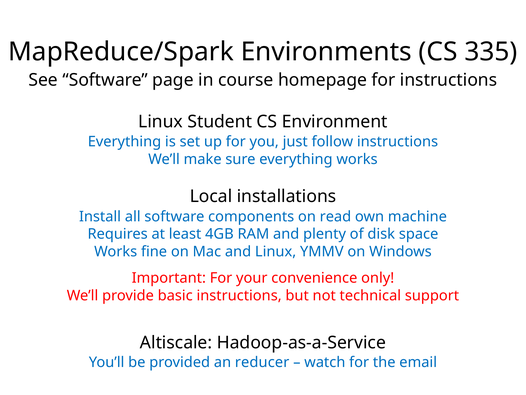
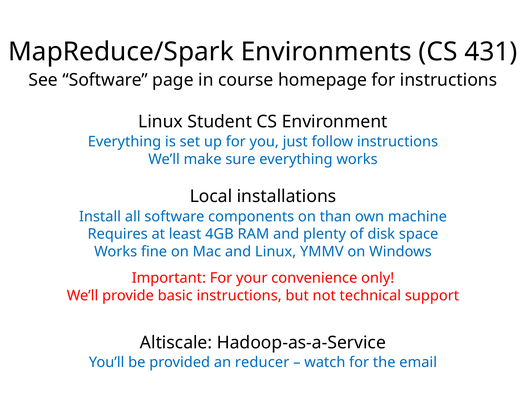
335: 335 -> 431
read: read -> than
